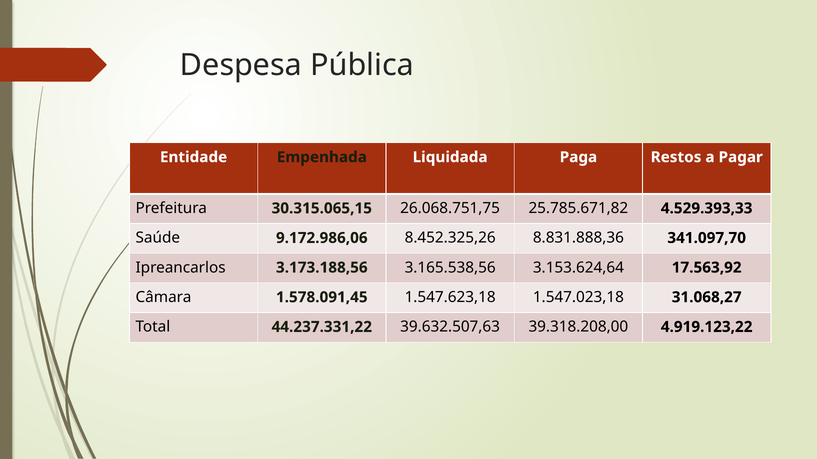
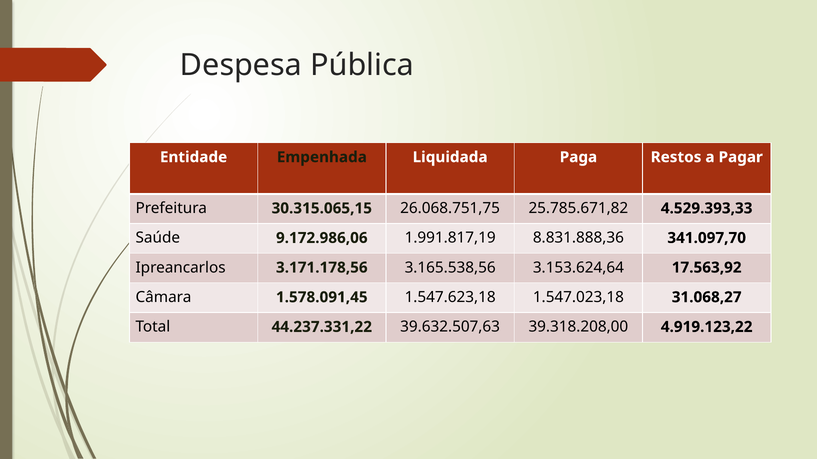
8.452.325,26: 8.452.325,26 -> 1.991.817,19
3.173.188,56: 3.173.188,56 -> 3.171.178,56
